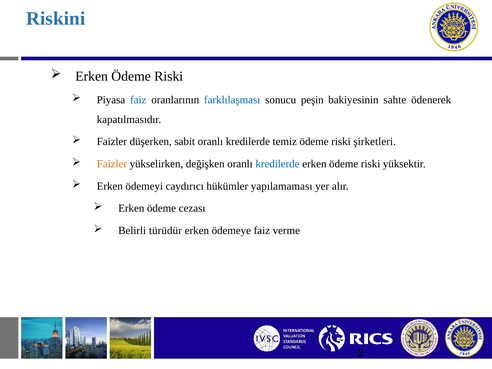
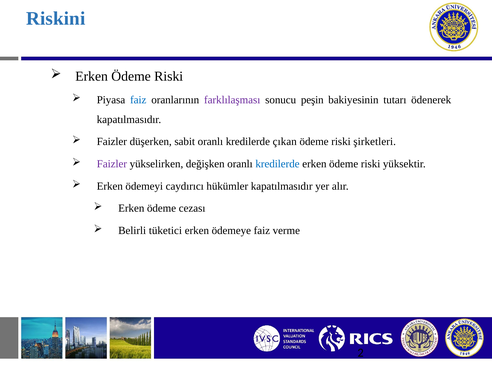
farklılaşması colour: blue -> purple
sahte: sahte -> tutarı
temiz: temiz -> çıkan
Faizler at (112, 164) colour: orange -> purple
hükümler yapılamaması: yapılamaması -> kapatılmasıdır
türüdür: türüdür -> tüketici
